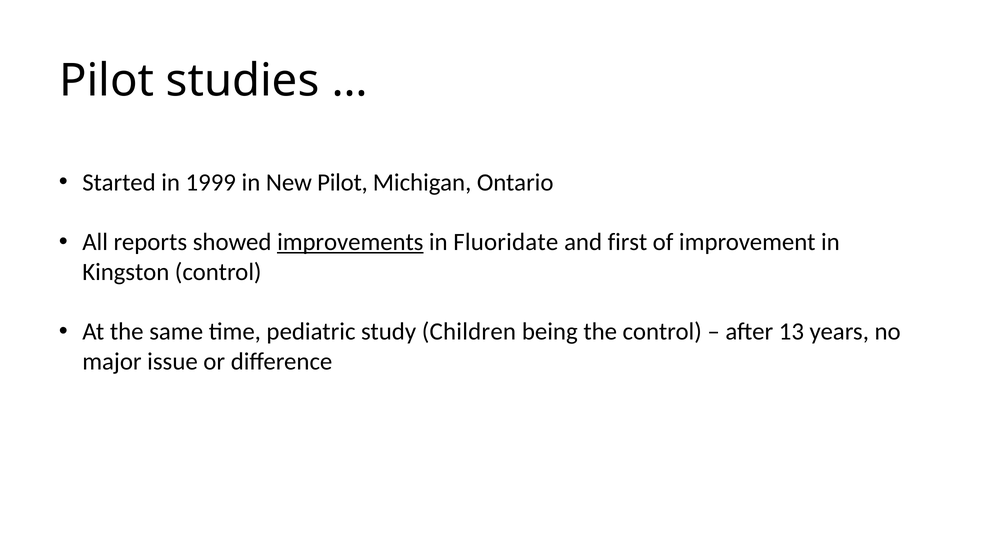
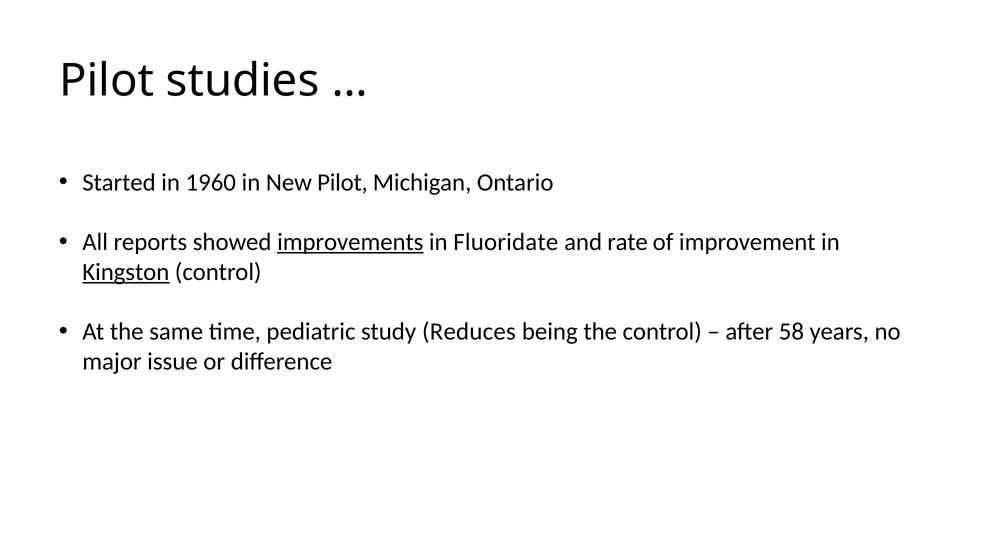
1999: 1999 -> 1960
first: first -> rate
Kingston underline: none -> present
Children: Children -> Reduces
13: 13 -> 58
